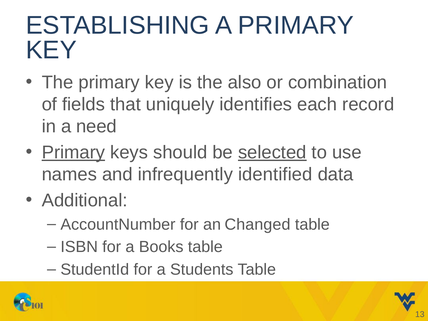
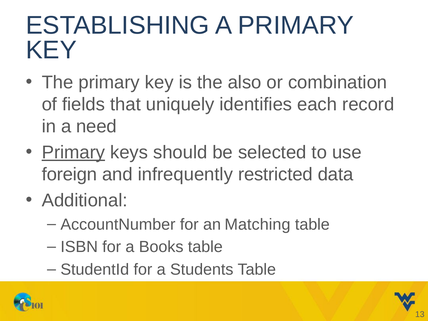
selected underline: present -> none
names: names -> foreign
identified: identified -> restricted
Changed: Changed -> Matching
